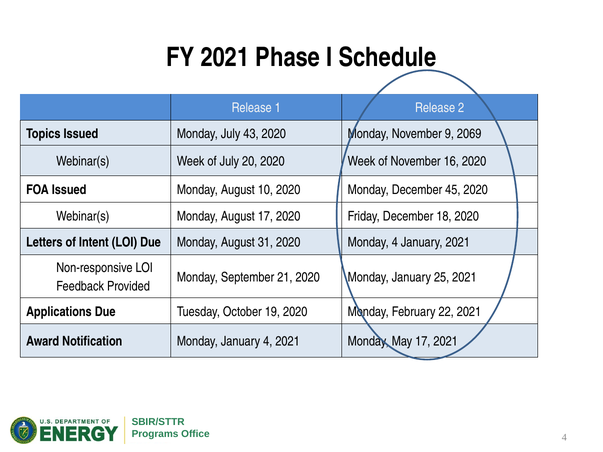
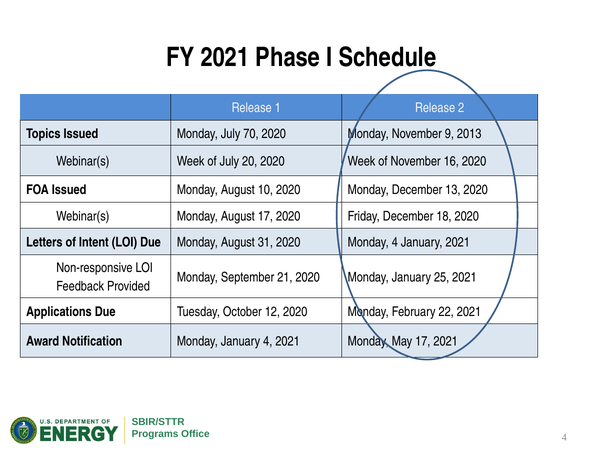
43: 43 -> 70
2069: 2069 -> 2013
45: 45 -> 13
19: 19 -> 12
